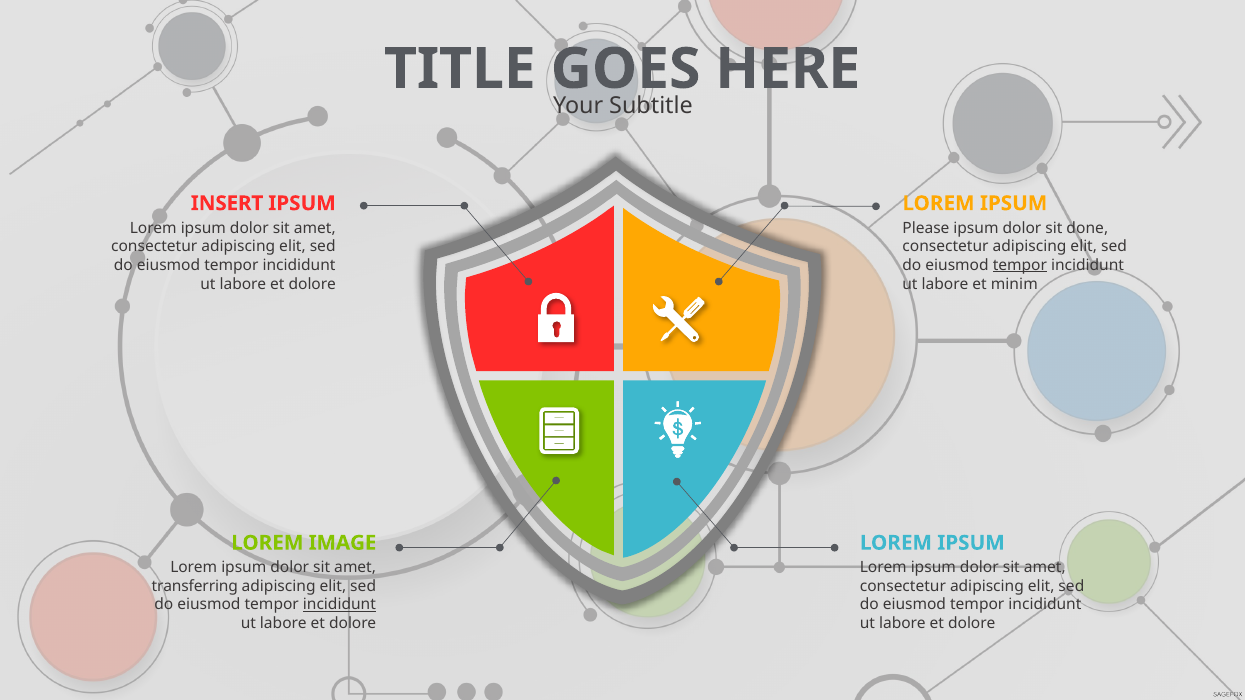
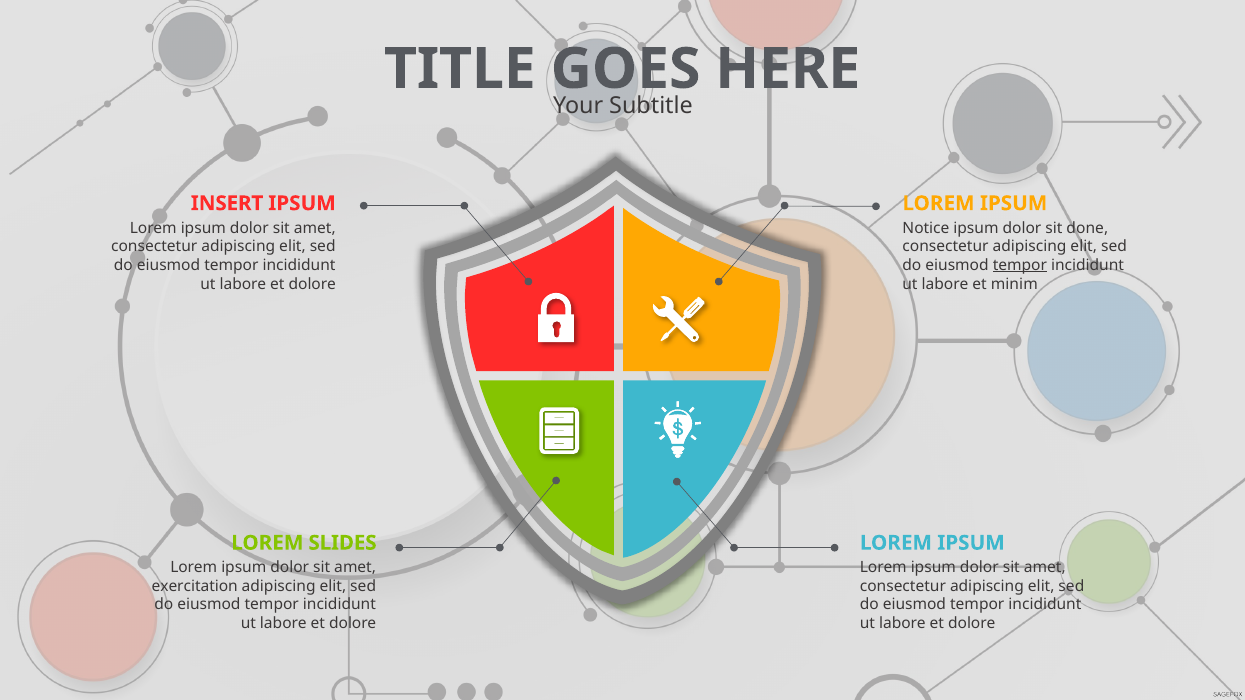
Please: Please -> Notice
IMAGE: IMAGE -> SLIDES
transferring: transferring -> exercitation
incididunt at (339, 605) underline: present -> none
